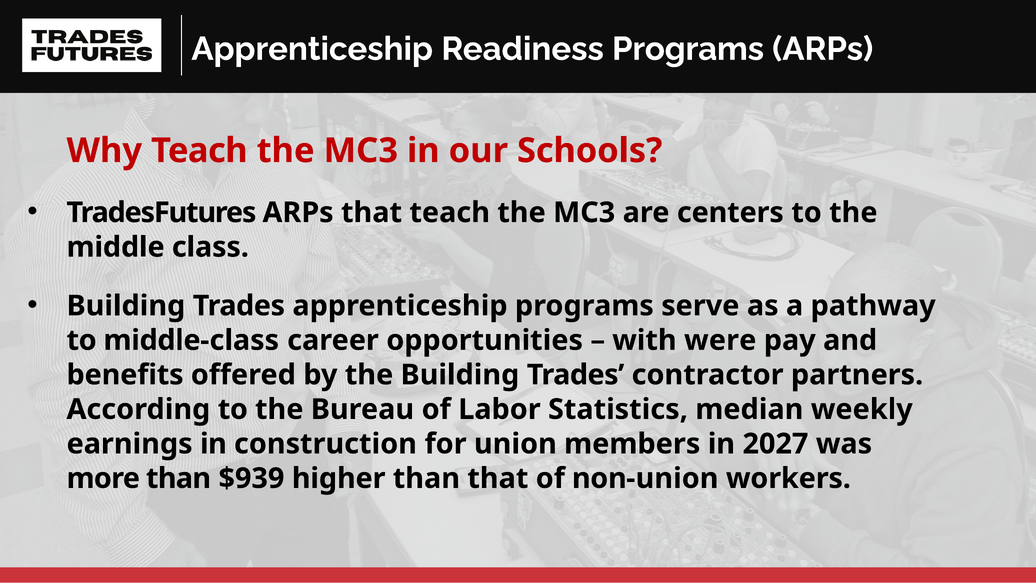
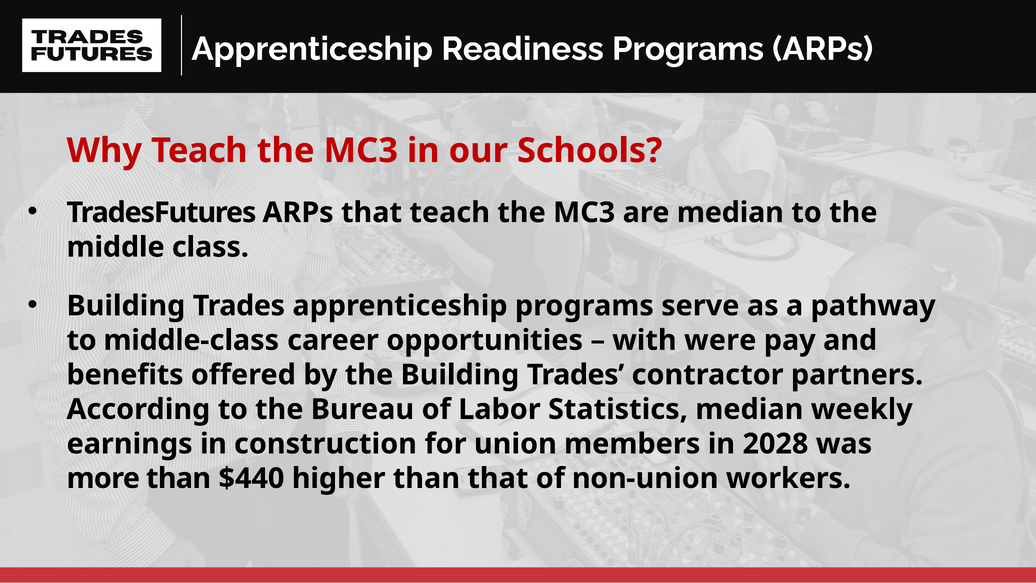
are centers: centers -> median
2027: 2027 -> 2028
$939: $939 -> $440
